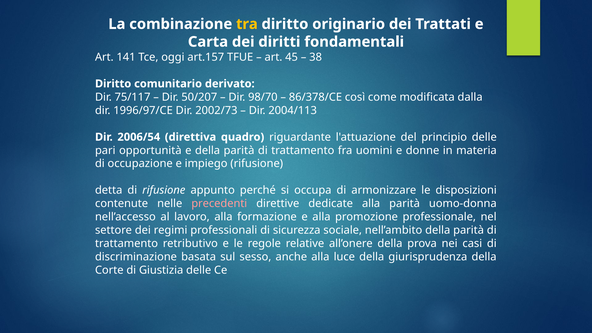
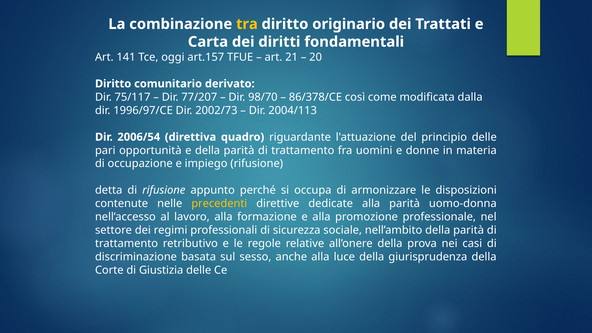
45: 45 -> 21
38: 38 -> 20
50/207: 50/207 -> 77/207
precedenti colour: pink -> yellow
